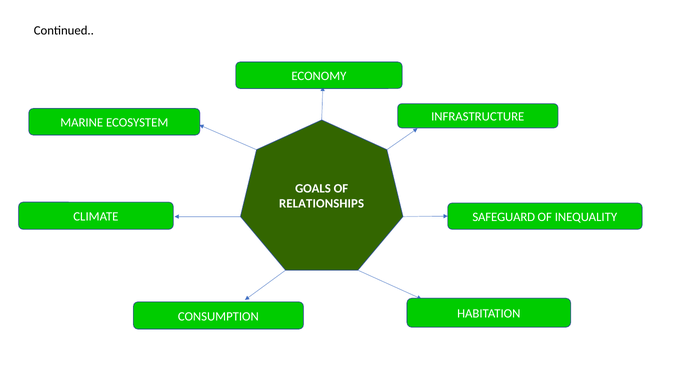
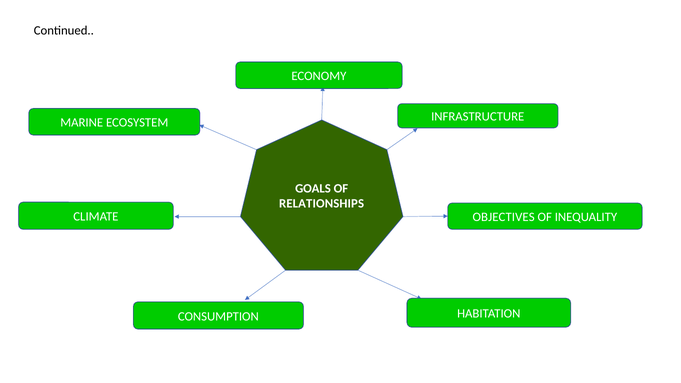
SAFEGUARD: SAFEGUARD -> OBJECTIVES
